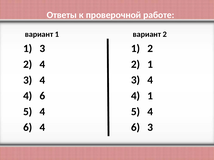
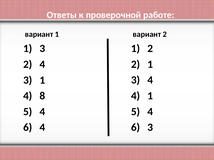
4 at (42, 80): 4 -> 1
6 at (42, 96): 6 -> 8
